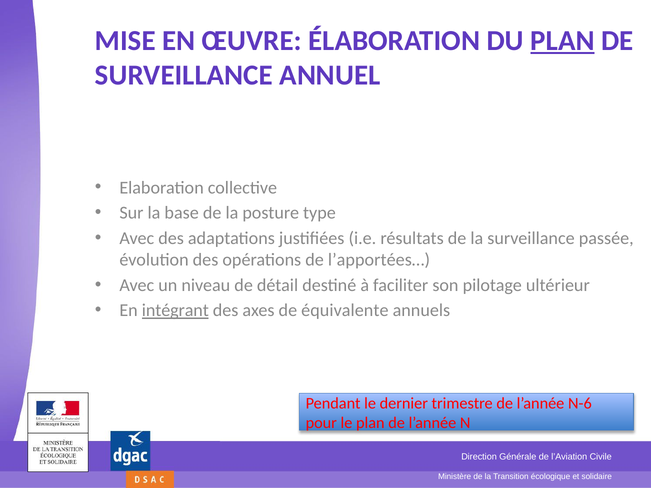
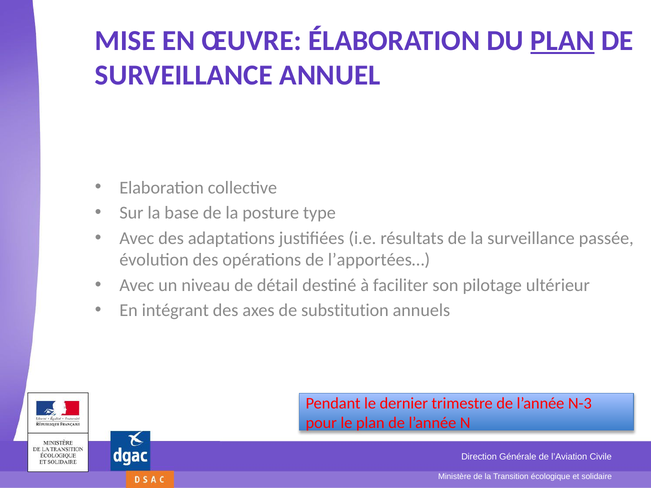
intégrant underline: present -> none
équivalente: équivalente -> substitution
N-6: N-6 -> N-3
